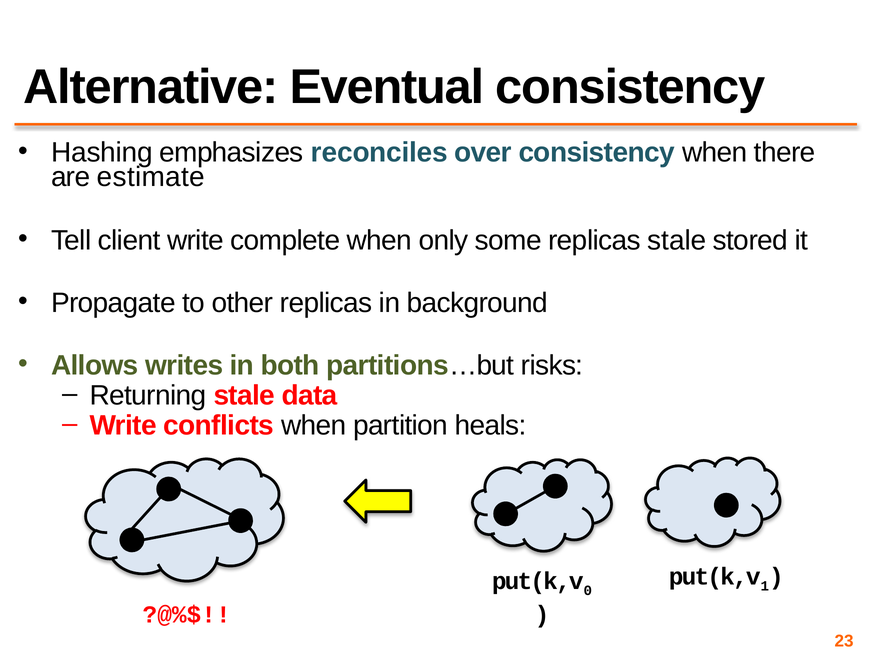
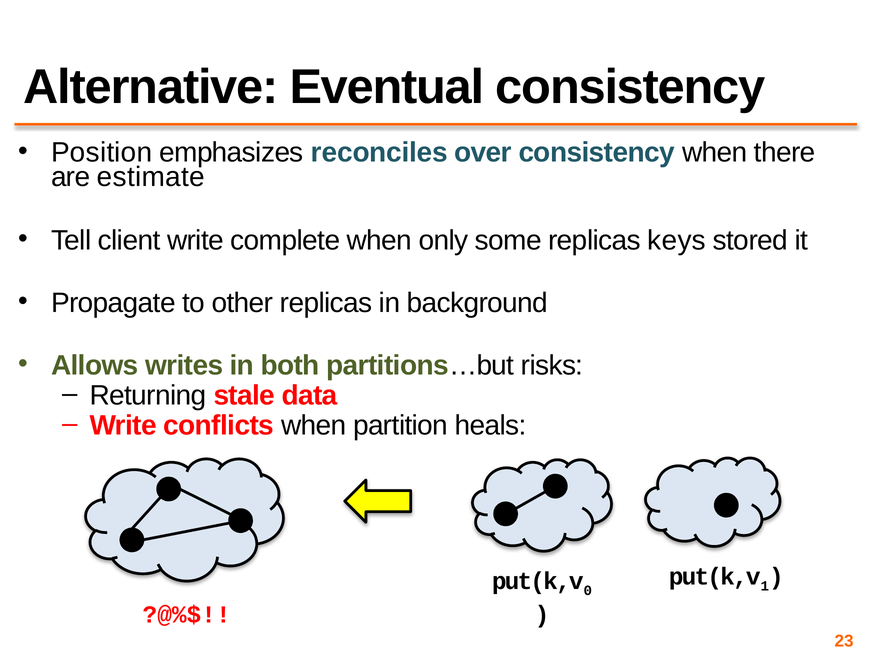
Hashing: Hashing -> Position
replicas stale: stale -> keys
